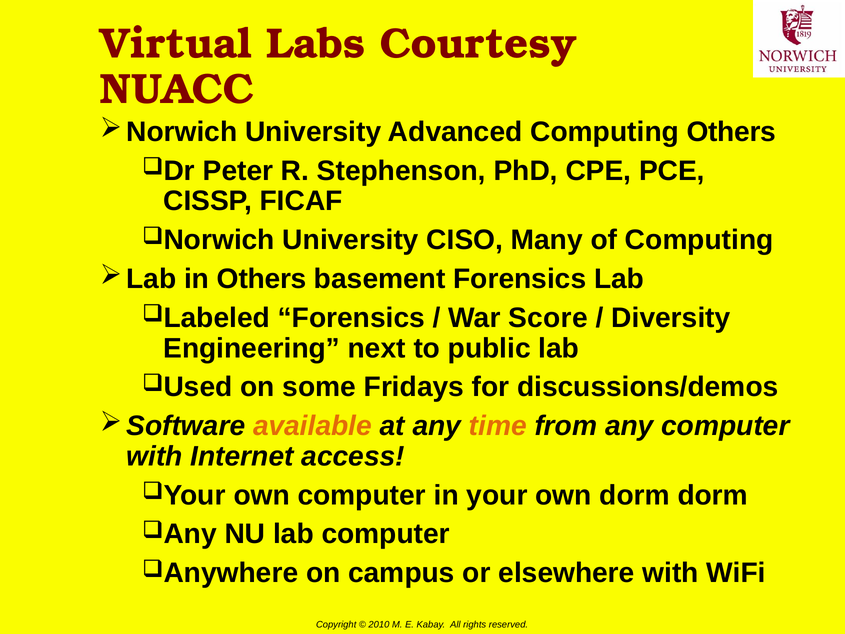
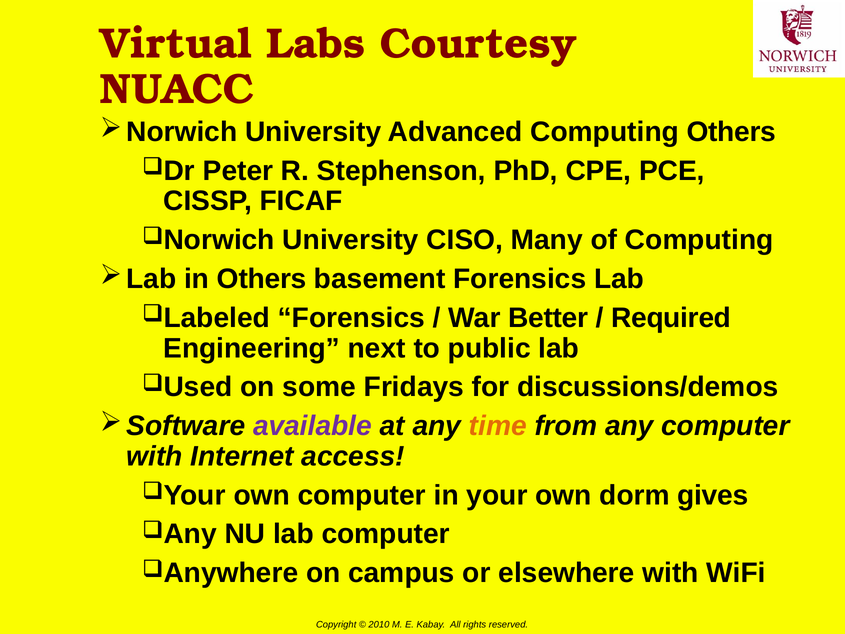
Score: Score -> Better
Diversity: Diversity -> Required
available colour: orange -> purple
dorm dorm: dorm -> gives
